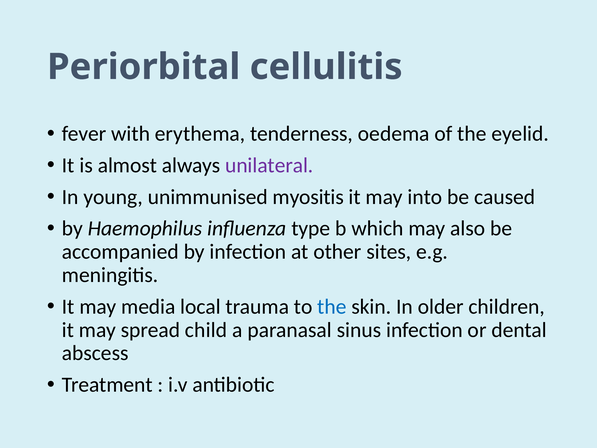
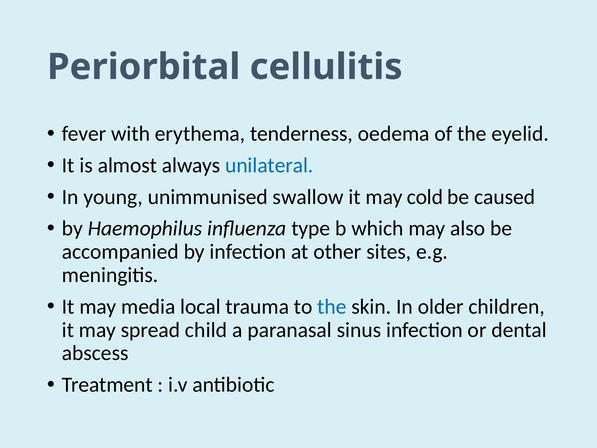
unilateral colour: purple -> blue
myositis: myositis -> swallow
into: into -> cold
